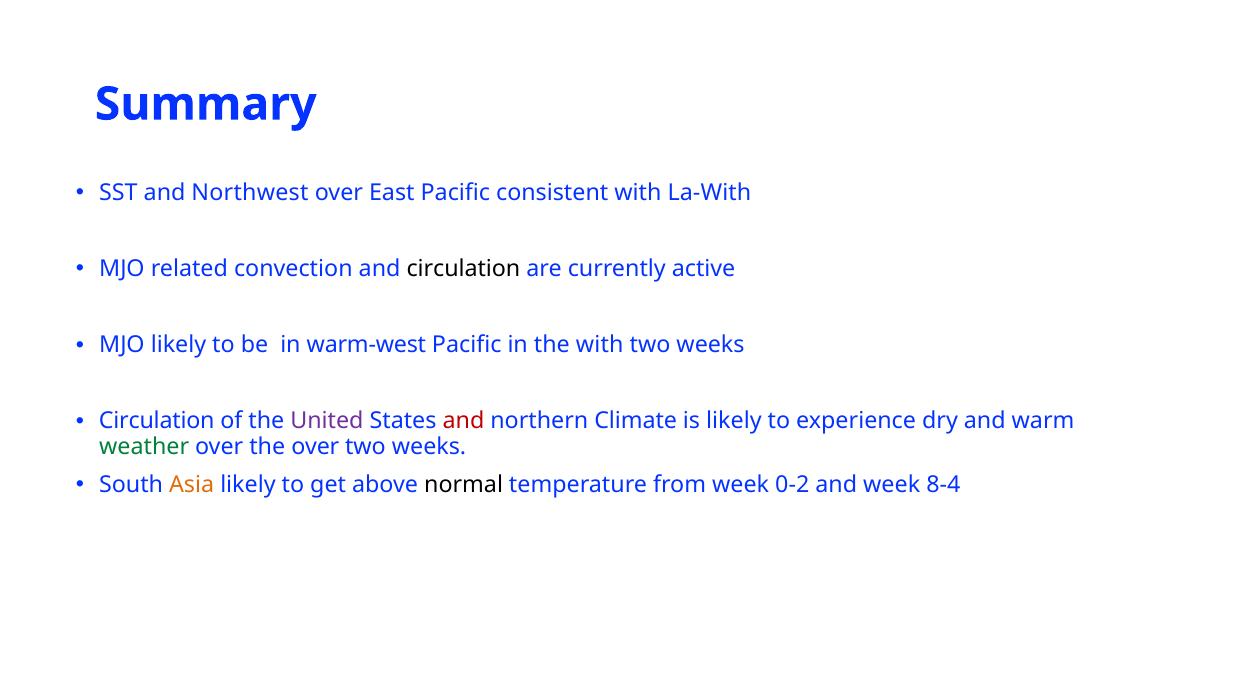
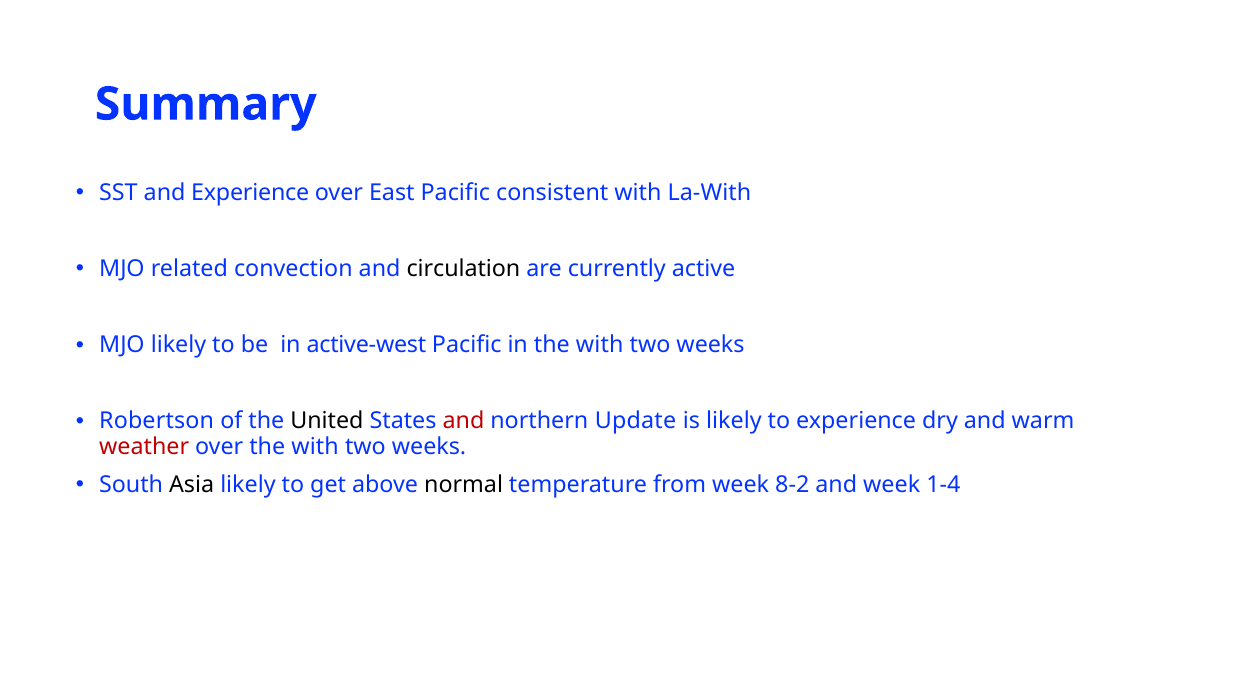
and Northwest: Northwest -> Experience
warm-west: warm-west -> active-west
Circulation at (157, 422): Circulation -> Robertson
United colour: purple -> black
Climate: Climate -> Update
weather colour: green -> red
over the over: over -> with
Asia colour: orange -> black
0-2: 0-2 -> 8-2
8-4: 8-4 -> 1-4
